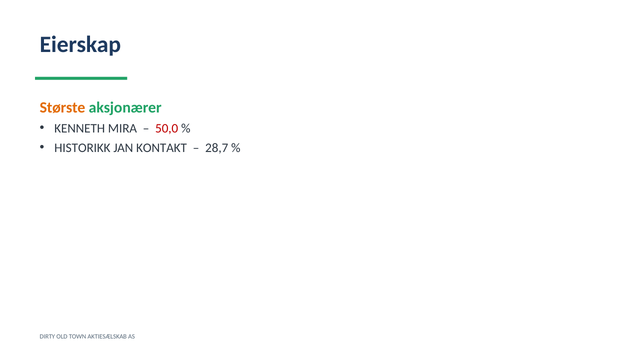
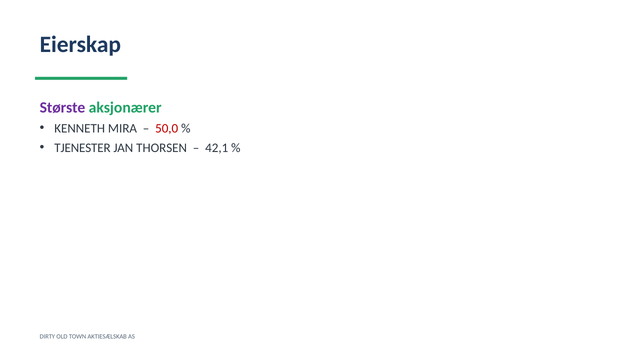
Største colour: orange -> purple
HISTORIKK: HISTORIKK -> TJENESTER
KONTAKT: KONTAKT -> THORSEN
28,7: 28,7 -> 42,1
